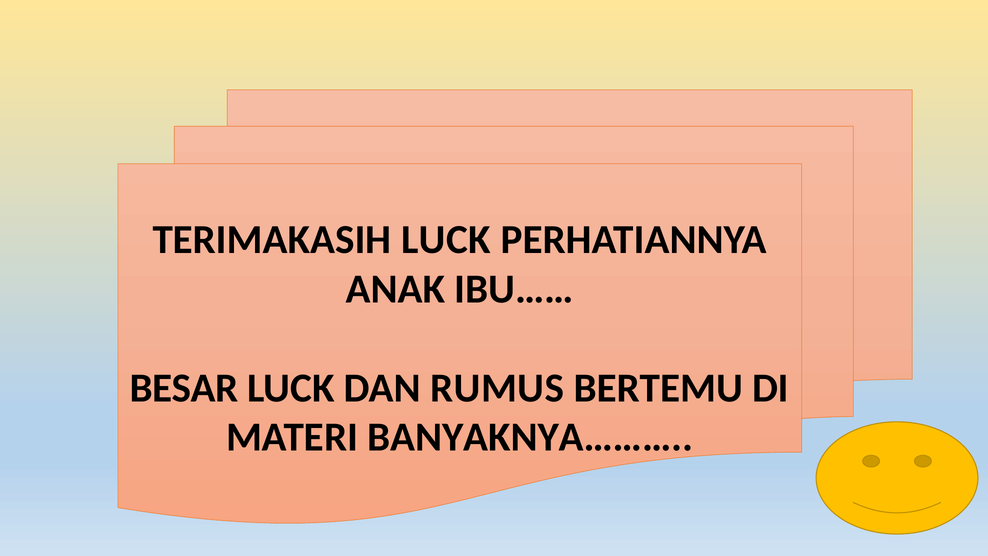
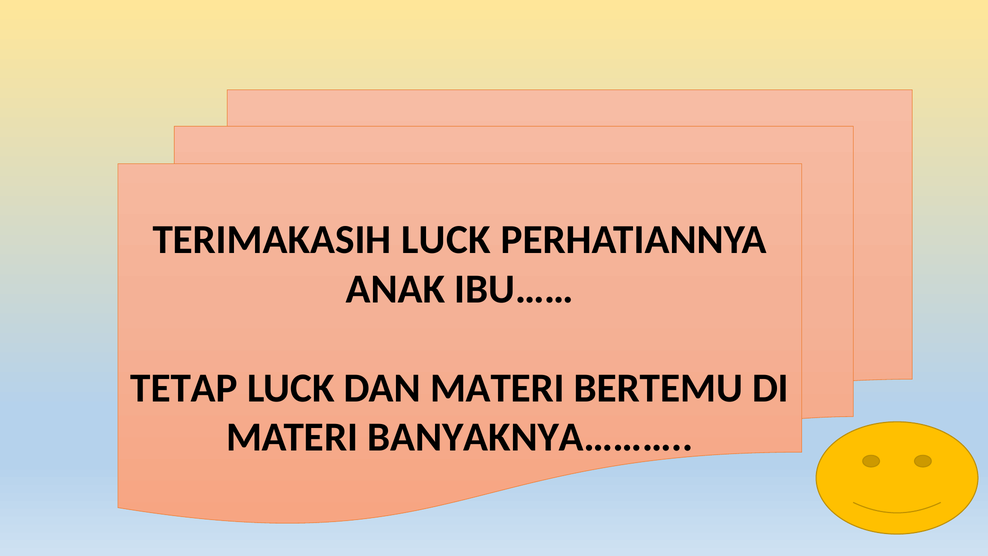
BESAR: BESAR -> TETAP
DAN RUMUS: RUMUS -> MATERI
